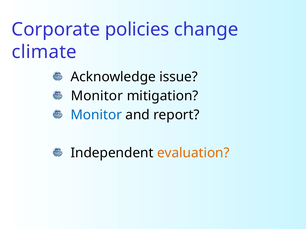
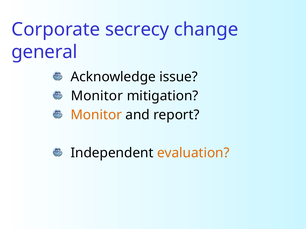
policies: policies -> secrecy
climate: climate -> general
Monitor at (96, 115) colour: blue -> orange
